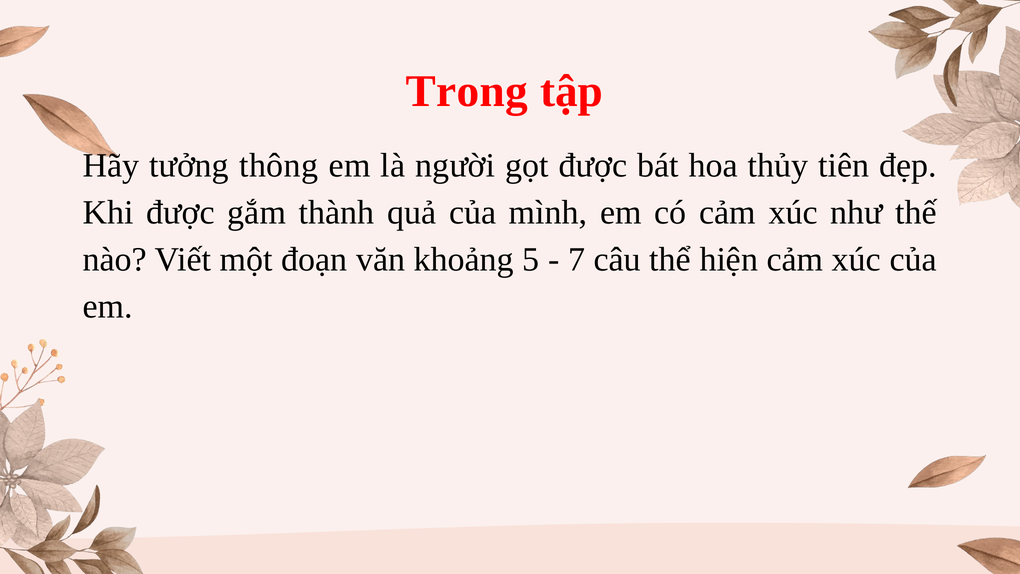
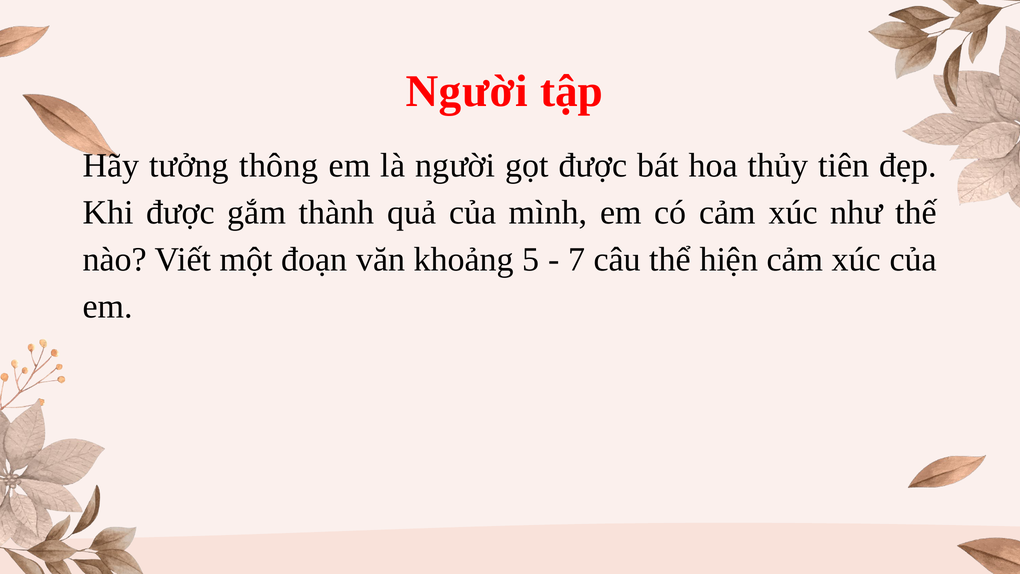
Trong at (467, 91): Trong -> Người
